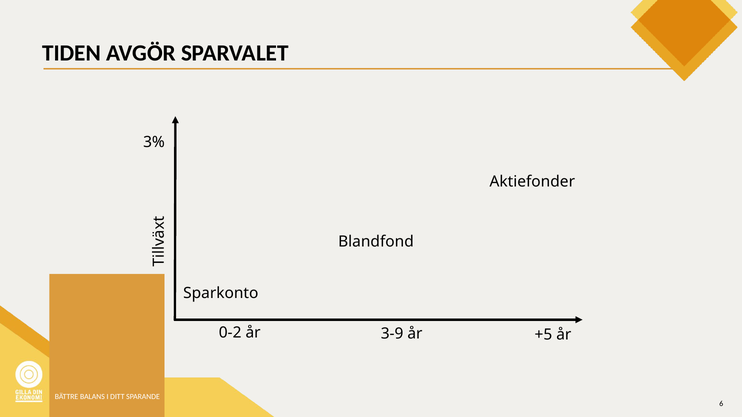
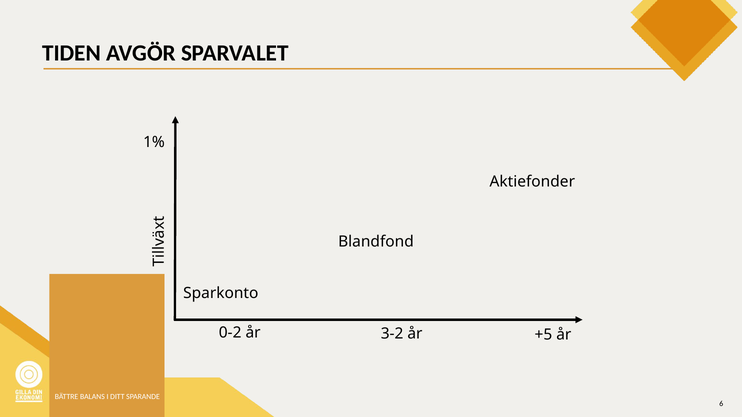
3%: 3% -> 1%
3-9: 3-9 -> 3-2
